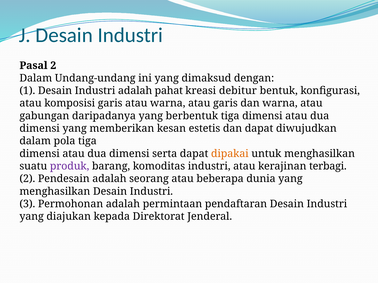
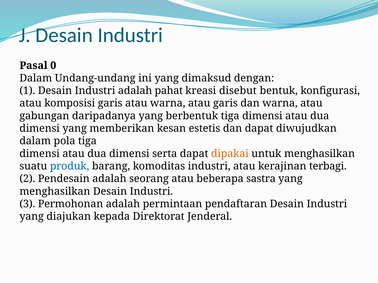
Pasal 2: 2 -> 0
debitur: debitur -> disebut
produk colour: purple -> blue
dunia: dunia -> sastra
